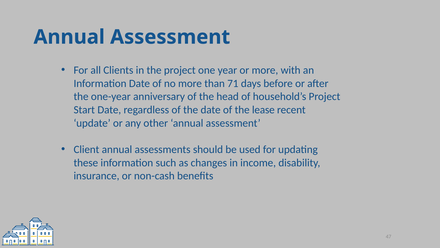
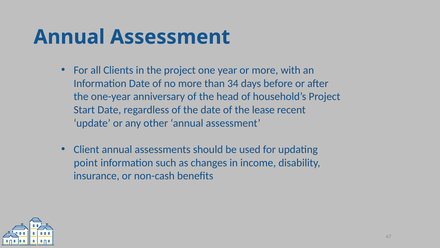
71: 71 -> 34
these: these -> point
